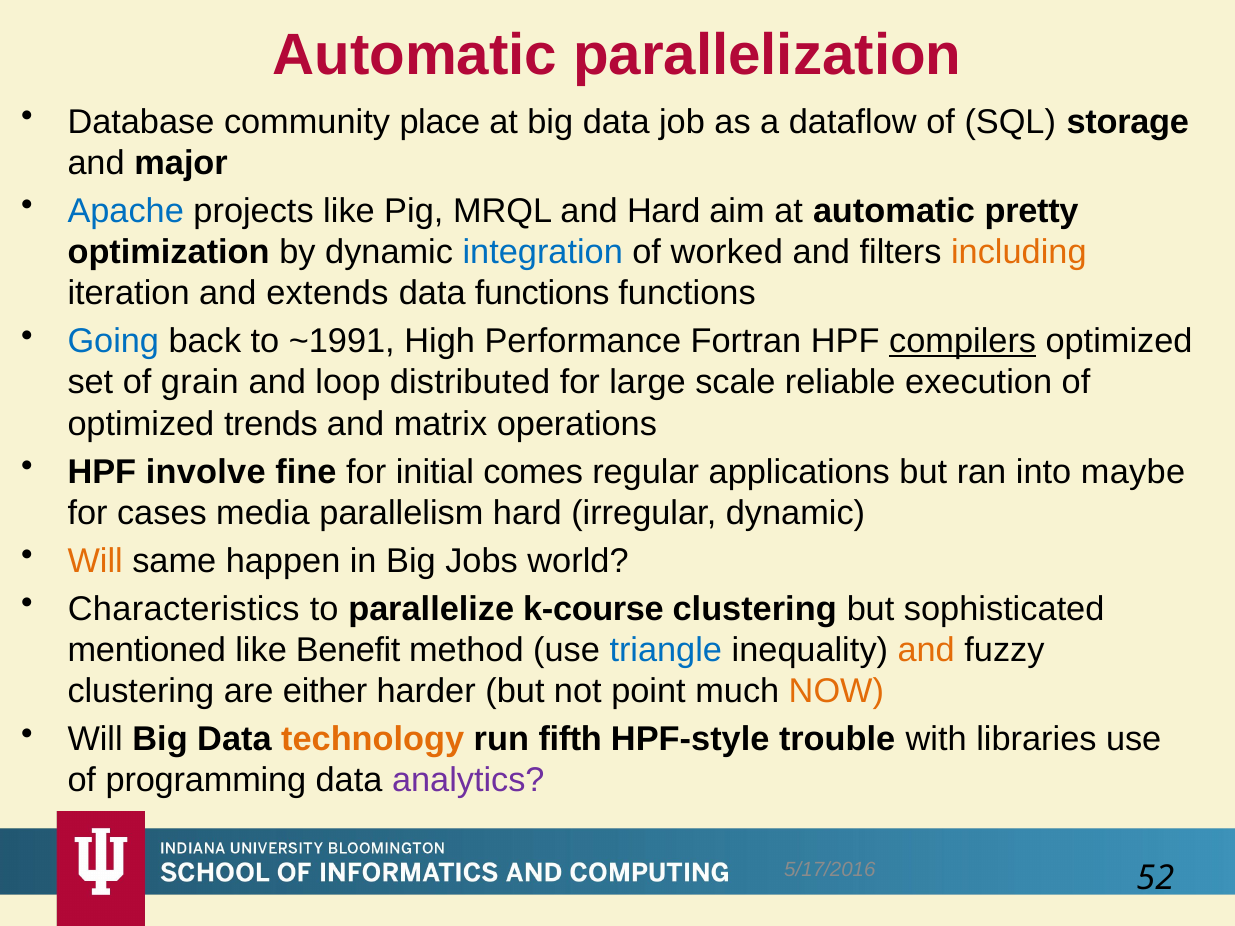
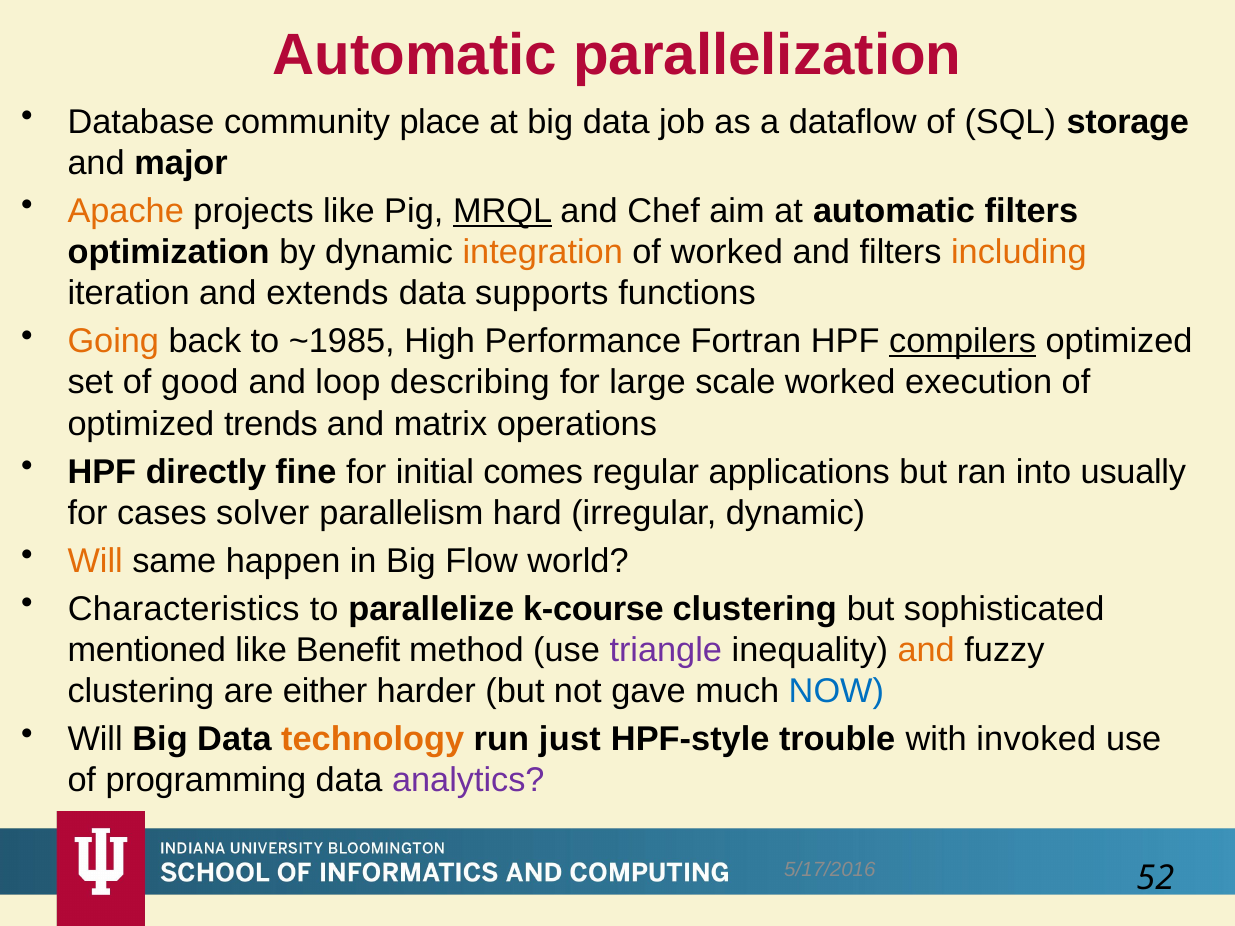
Apache colour: blue -> orange
MRQL underline: none -> present
and Hard: Hard -> Chef
automatic pretty: pretty -> filters
integration colour: blue -> orange
data functions: functions -> supports
Going colour: blue -> orange
~1991: ~1991 -> ~1985
grain: grain -> good
distributed: distributed -> describing
scale reliable: reliable -> worked
involve: involve -> directly
maybe: maybe -> usually
media: media -> solver
Jobs: Jobs -> Flow
triangle colour: blue -> purple
point: point -> gave
NOW colour: orange -> blue
fifth: fifth -> just
libraries: libraries -> invoked
